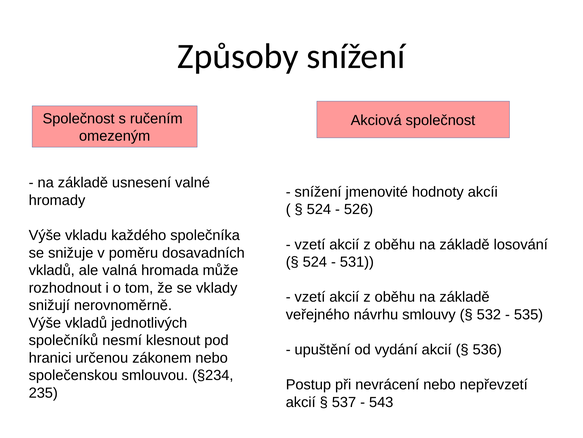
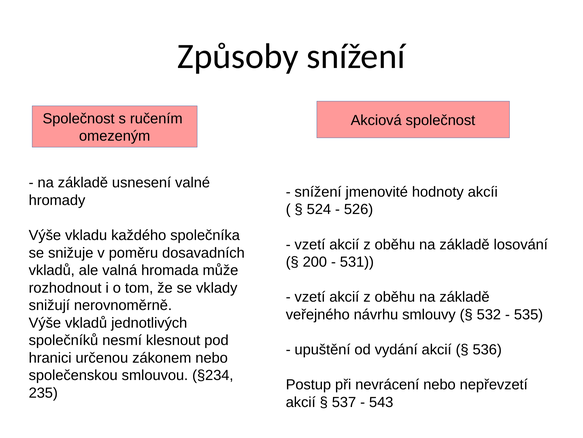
524 at (315, 262): 524 -> 200
